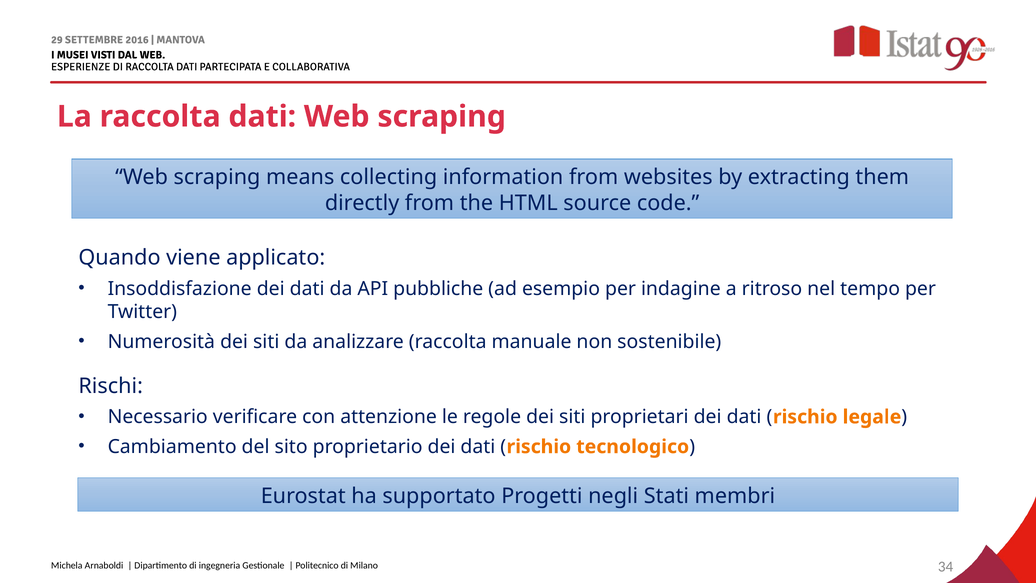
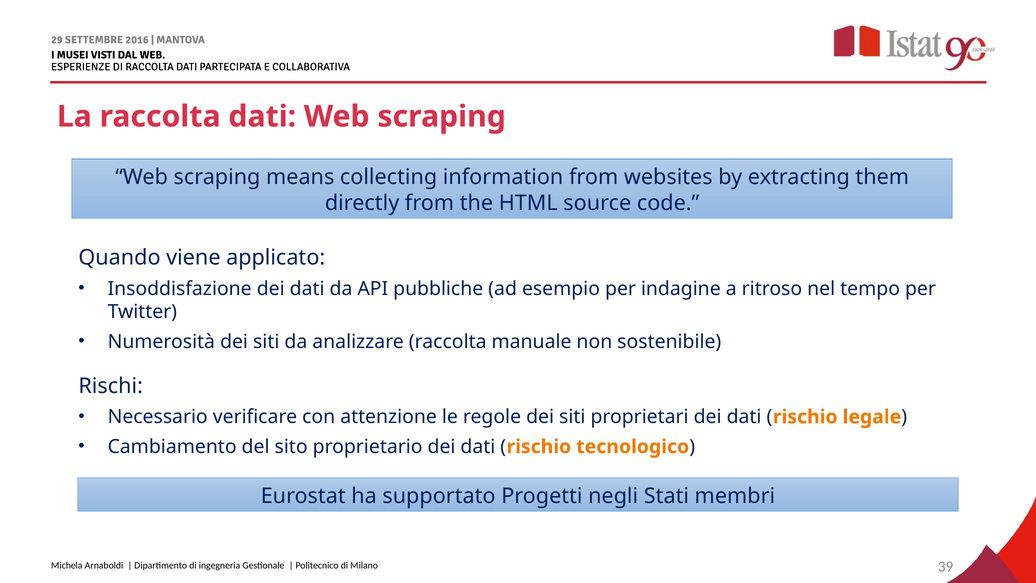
34: 34 -> 39
